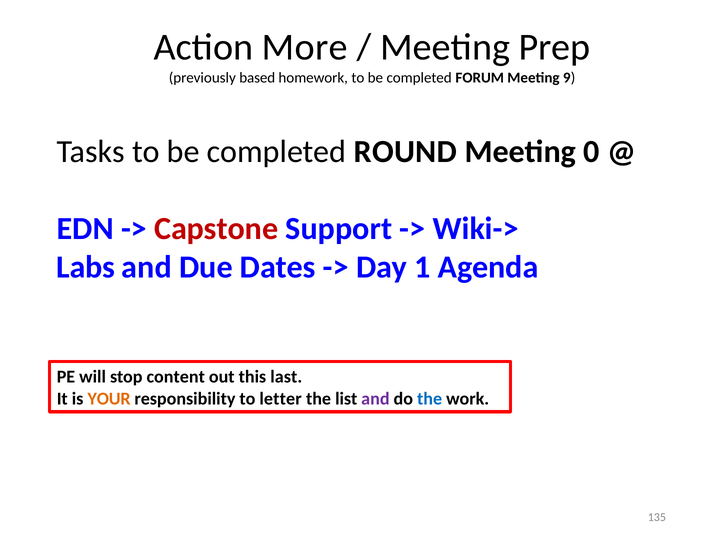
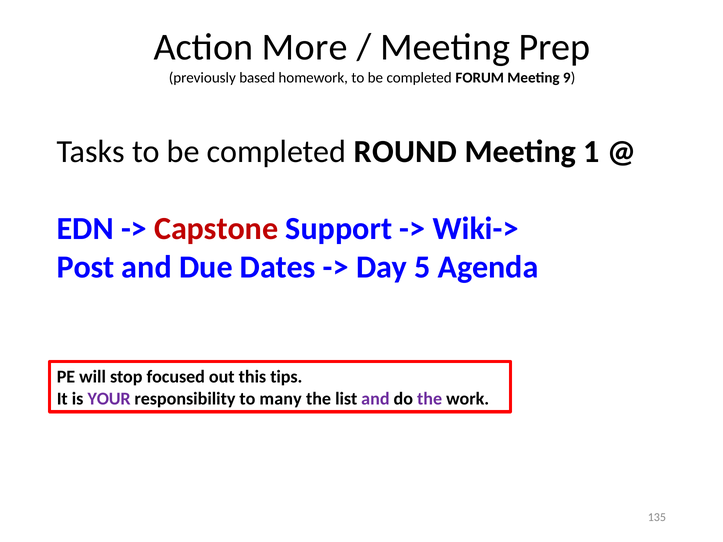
0: 0 -> 1
Labs: Labs -> Post
1: 1 -> 5
content: content -> focused
last: last -> tips
YOUR colour: orange -> purple
letter: letter -> many
the at (430, 399) colour: blue -> purple
